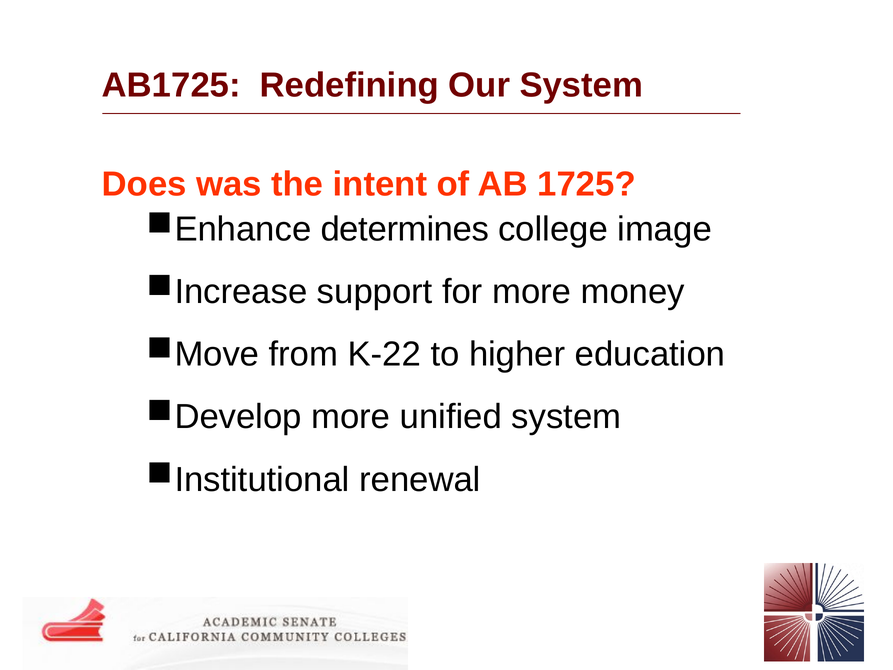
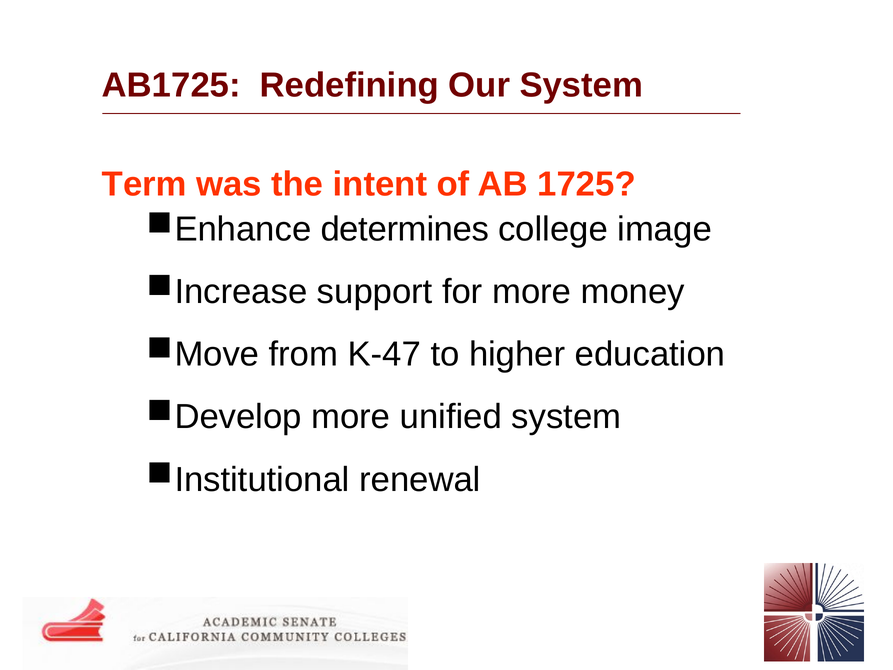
Does: Does -> Term
K-22: K-22 -> K-47
